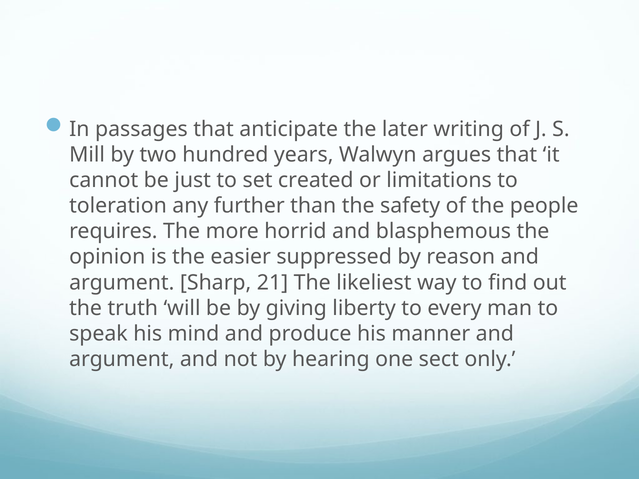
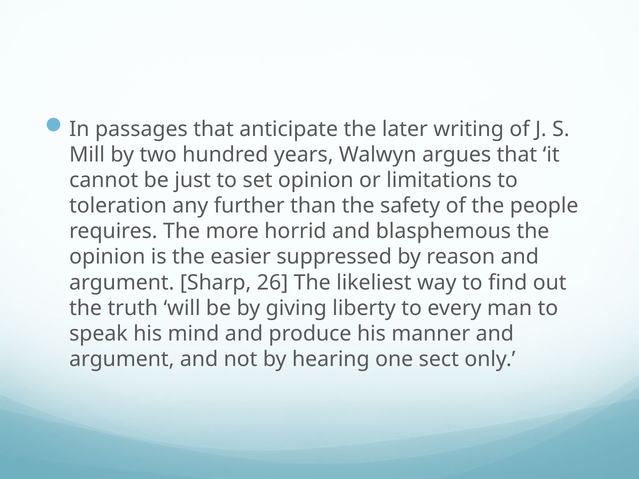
set created: created -> opinion
21: 21 -> 26
